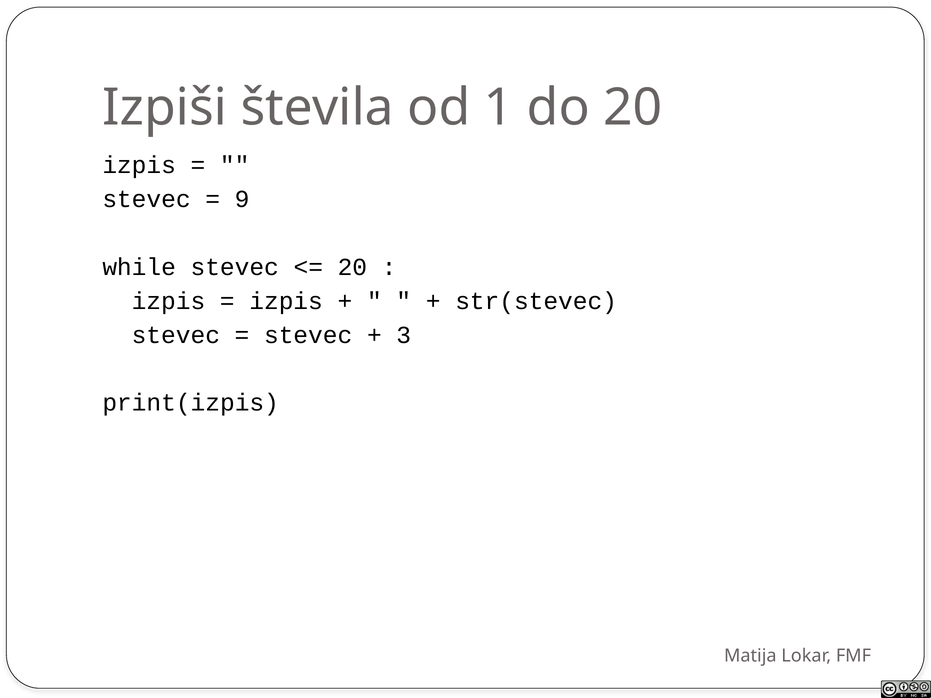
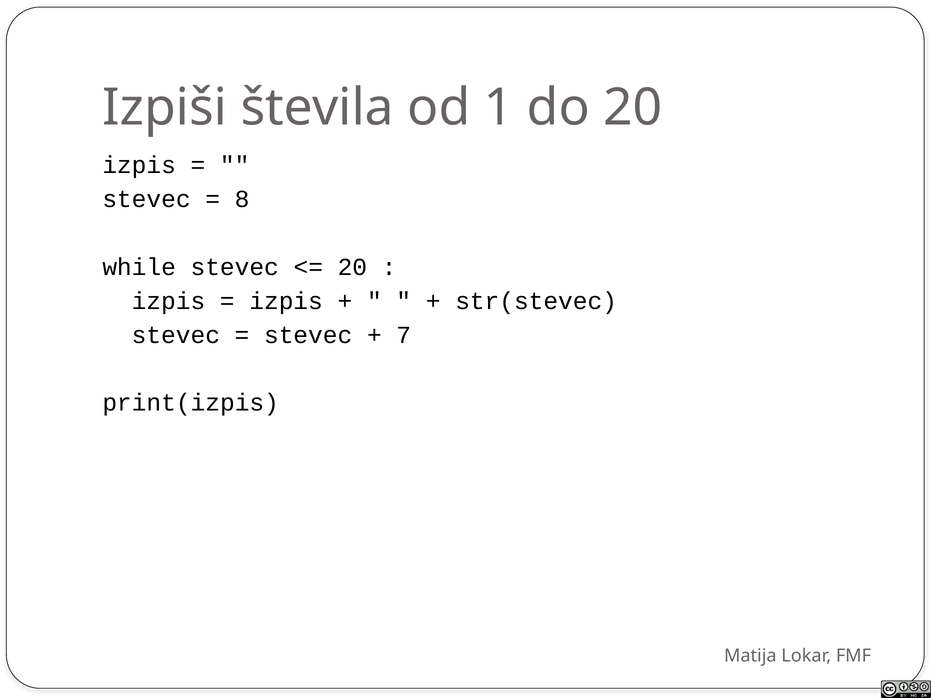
9: 9 -> 8
3: 3 -> 7
